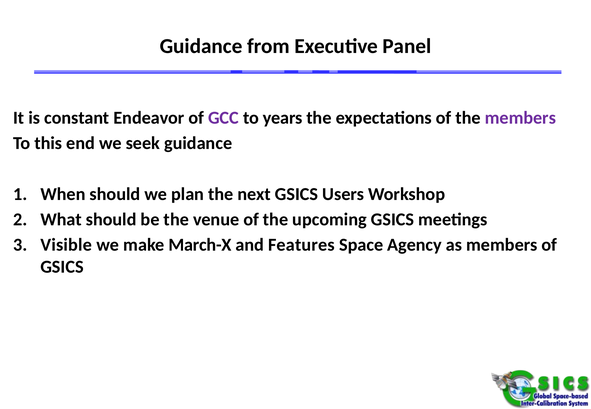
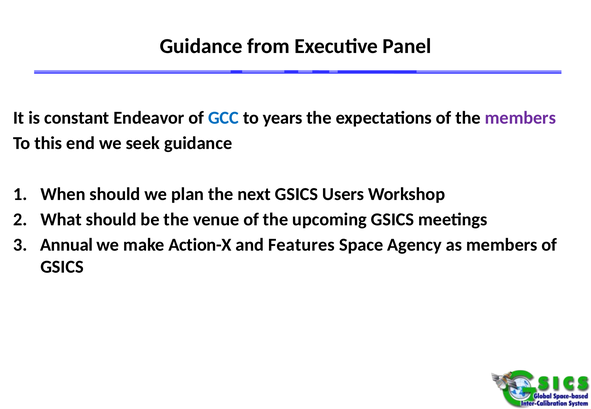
GCC colour: purple -> blue
Visible: Visible -> Annual
March-X: March-X -> Action-X
